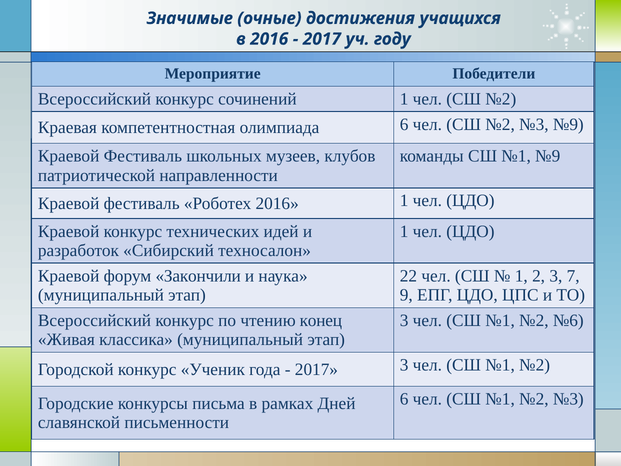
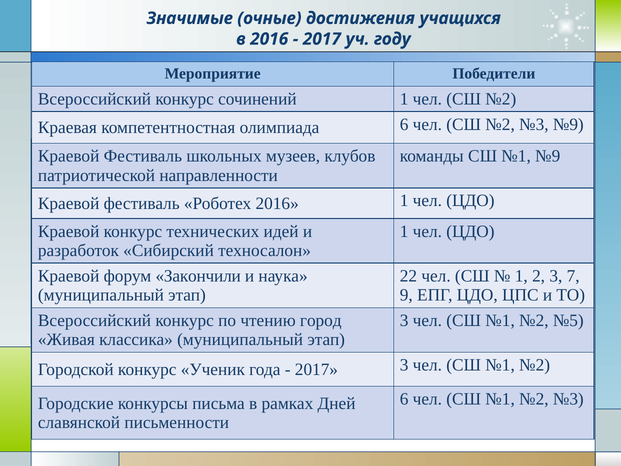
конец: конец -> город
№6: №6 -> №5
